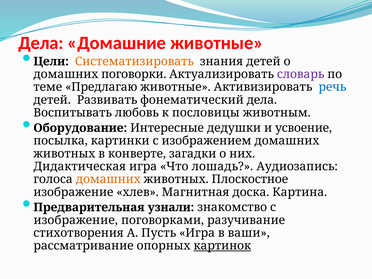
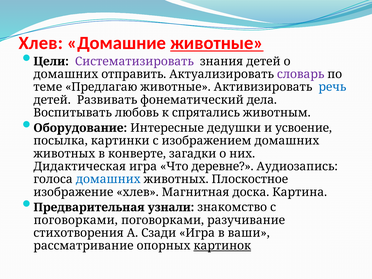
Дела at (41, 43): Дела -> Хлев
животные at (217, 43) underline: none -> present
Систематизировать colour: orange -> purple
поговорки: поговорки -> отправить
пословицы: пословицы -> спрятались
лошадь: лошадь -> деревне
домашних at (108, 179) colour: orange -> blue
изображение at (76, 220): изображение -> поговорками
Пусть: Пусть -> Сзади
